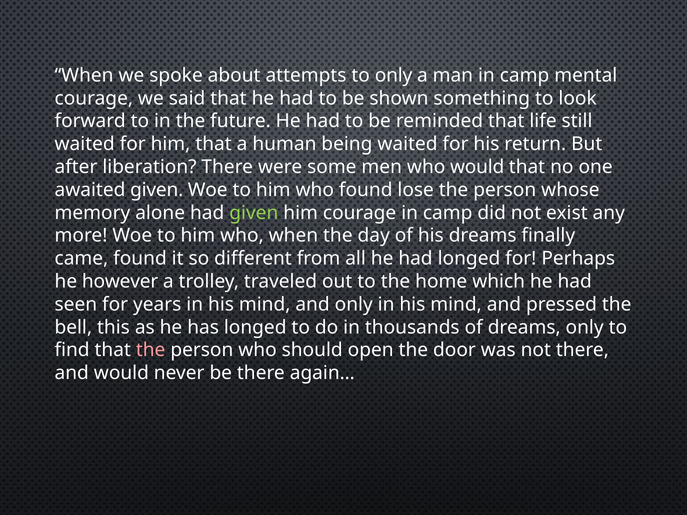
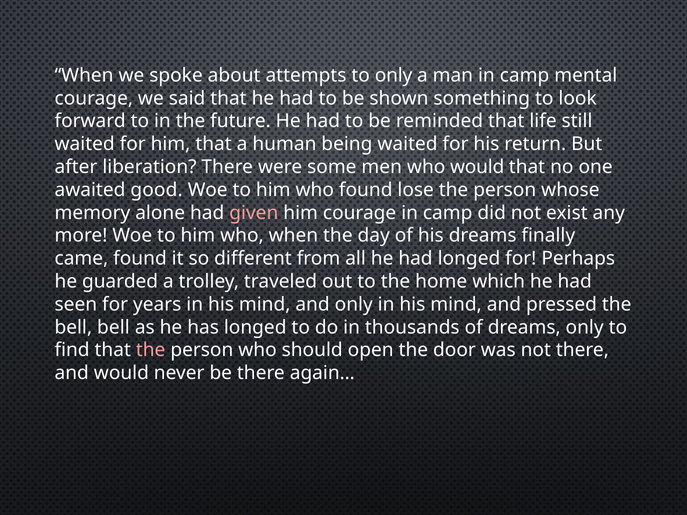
awaited given: given -> good
given at (254, 213) colour: light green -> pink
however: however -> guarded
bell this: this -> bell
